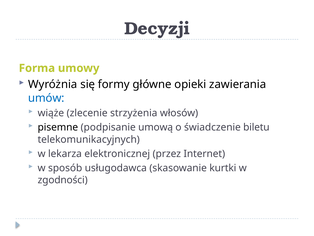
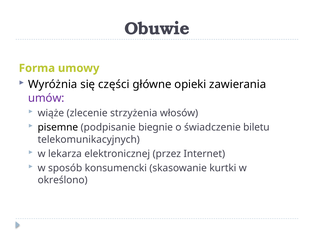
Decyzji: Decyzji -> Obuwie
formy: formy -> części
umów colour: blue -> purple
umową: umową -> biegnie
usługodawca: usługodawca -> konsumencki
zgodności: zgodności -> określono
